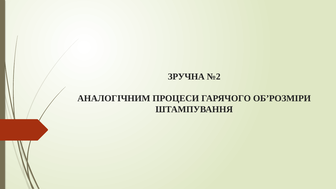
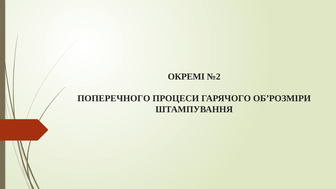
ЗРУЧНА: ЗРУЧНА -> ОКРЕМІ
АНАЛОГІЧНИМ: АНАЛОГІЧНИМ -> ПОПЕРЕЧНОГО
